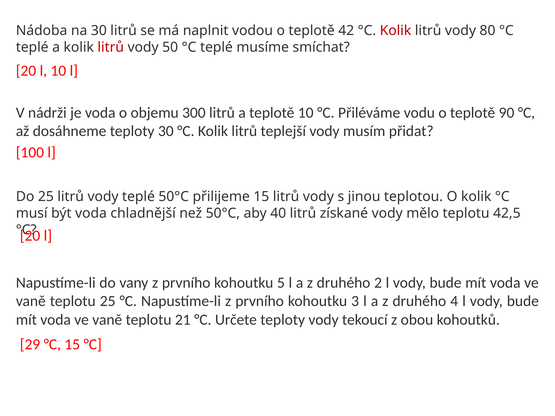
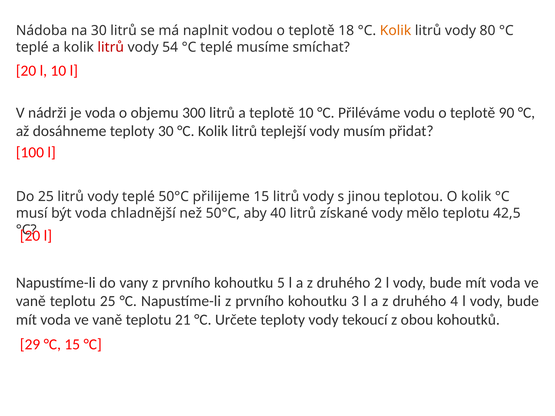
42: 42 -> 18
Kolik at (396, 30) colour: red -> orange
50: 50 -> 54
